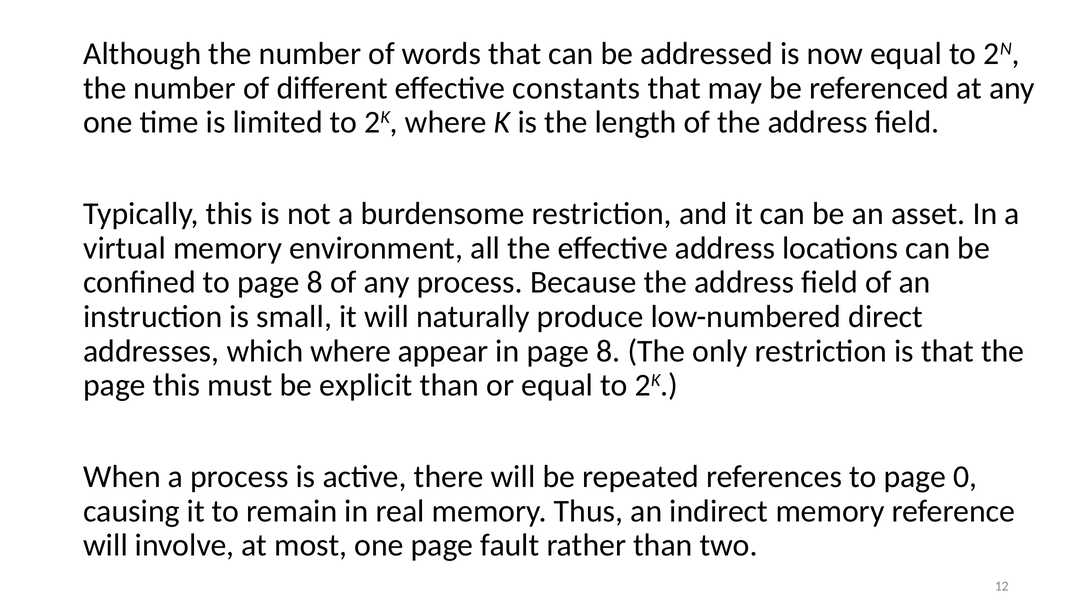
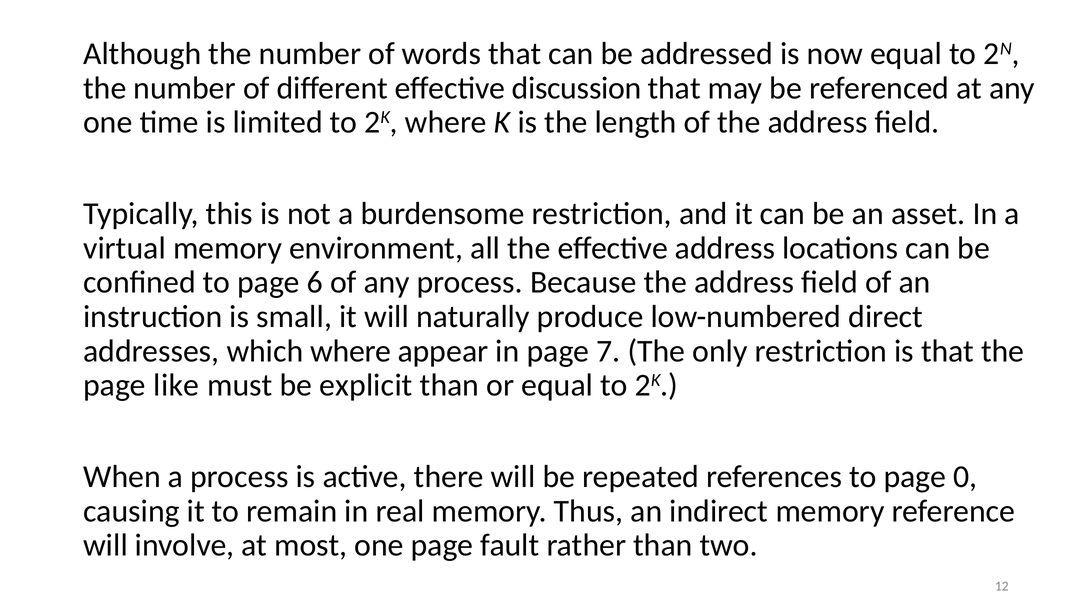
constants: constants -> discussion
to page 8: 8 -> 6
in page 8: 8 -> 7
page this: this -> like
